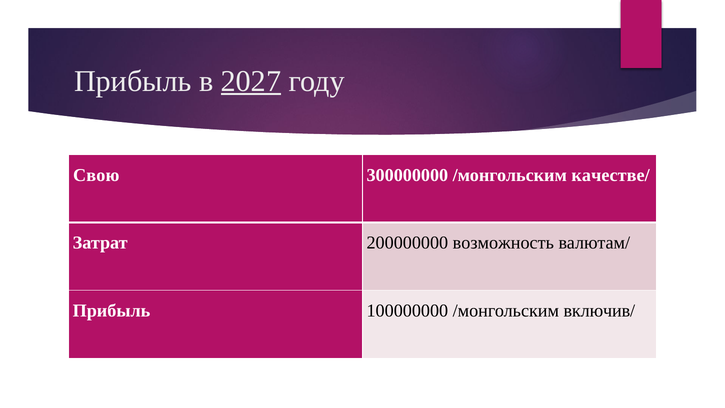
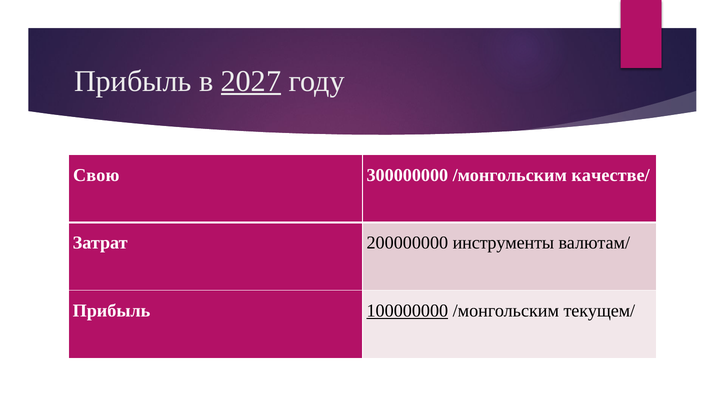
возможность: возможность -> инструменты
100000000 underline: none -> present
включив/: включив/ -> текущем/
